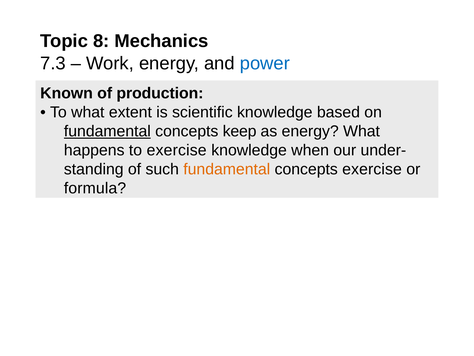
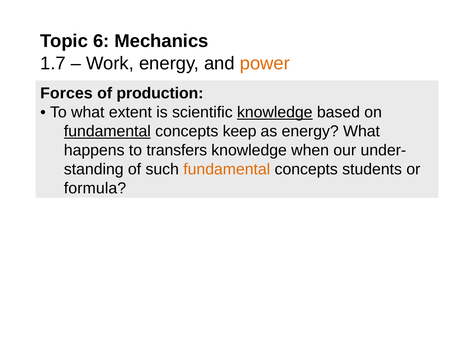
8: 8 -> 6
7.3: 7.3 -> 1.7
power colour: blue -> orange
Known: Known -> Forces
knowledge at (275, 112) underline: none -> present
to exercise: exercise -> transfers
concepts exercise: exercise -> students
